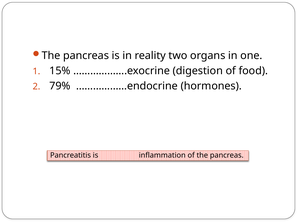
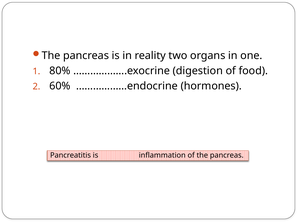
15%: 15% -> 80%
79%: 79% -> 60%
